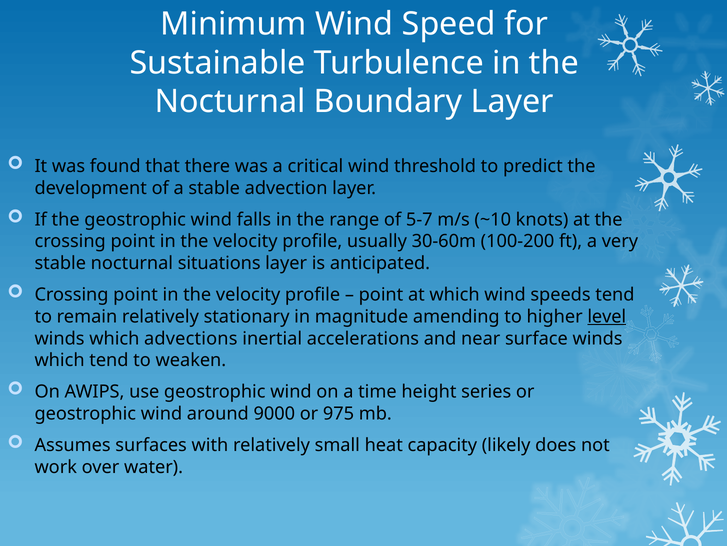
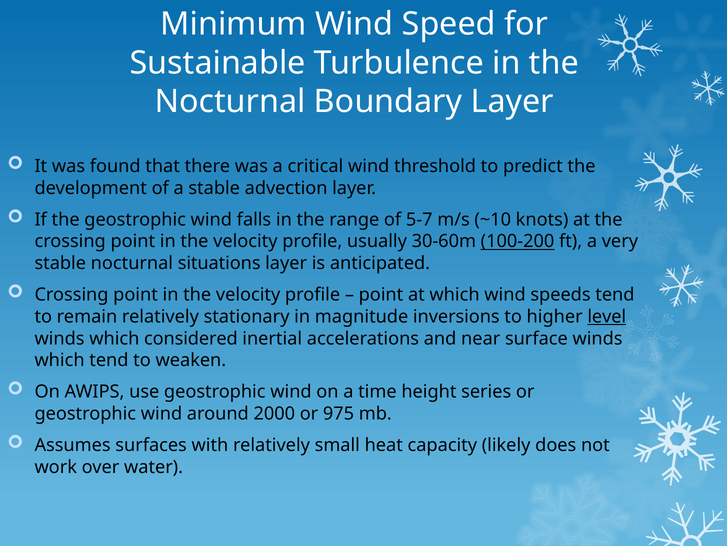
100-200 underline: none -> present
amending: amending -> inversions
advections: advections -> considered
9000: 9000 -> 2000
